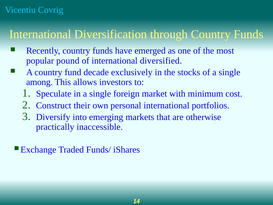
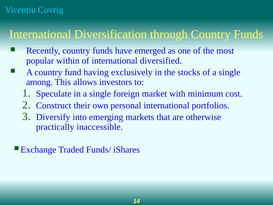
pound: pound -> within
decade: decade -> having
